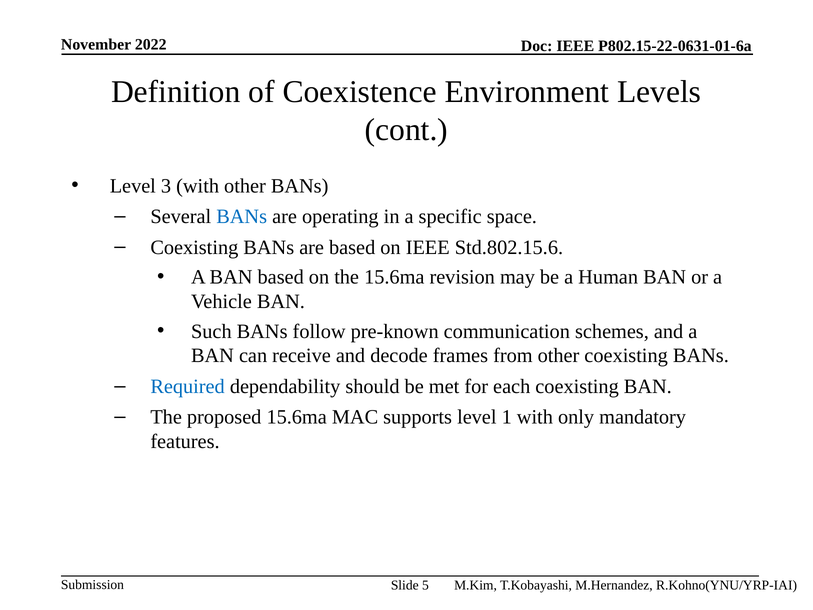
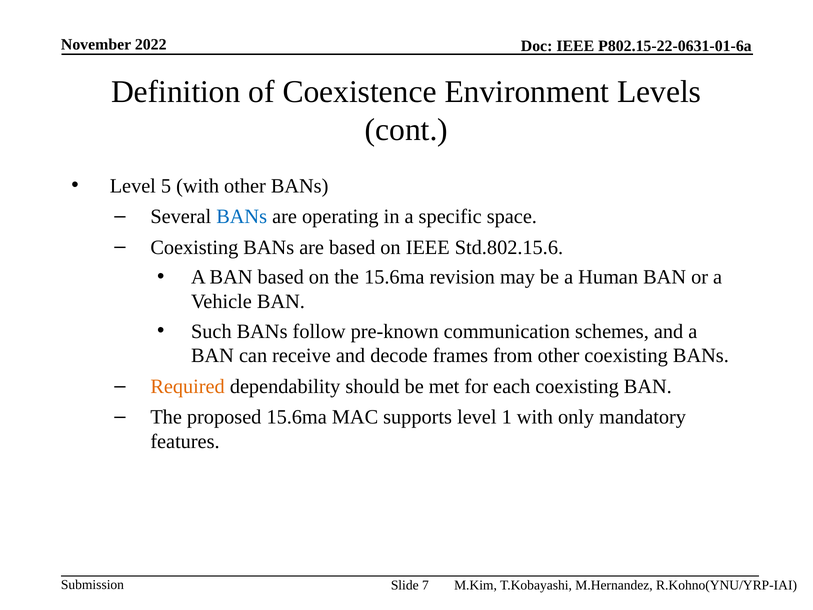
3: 3 -> 5
Required colour: blue -> orange
5: 5 -> 7
